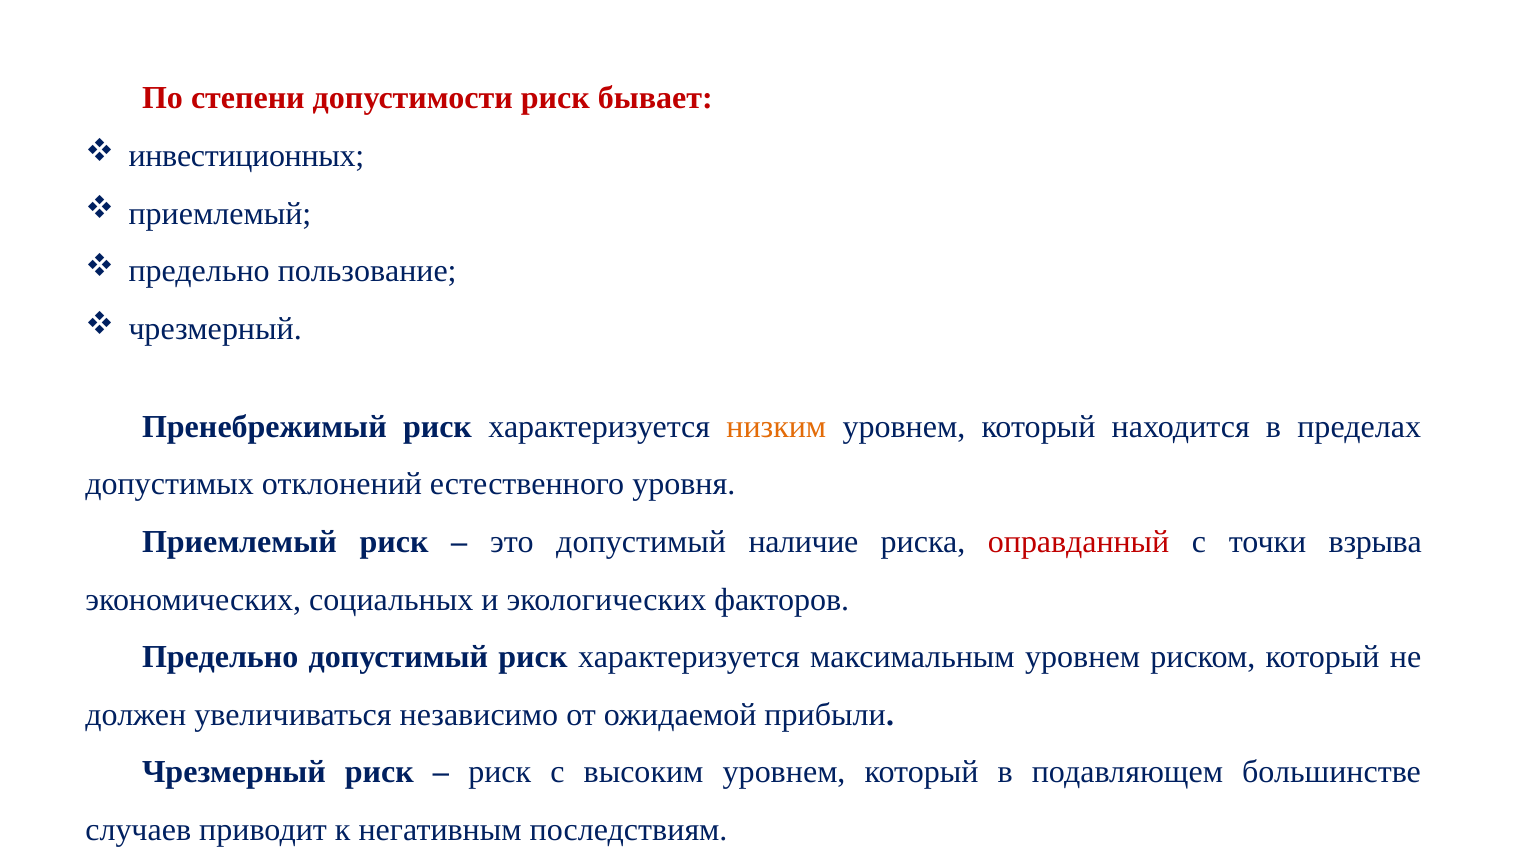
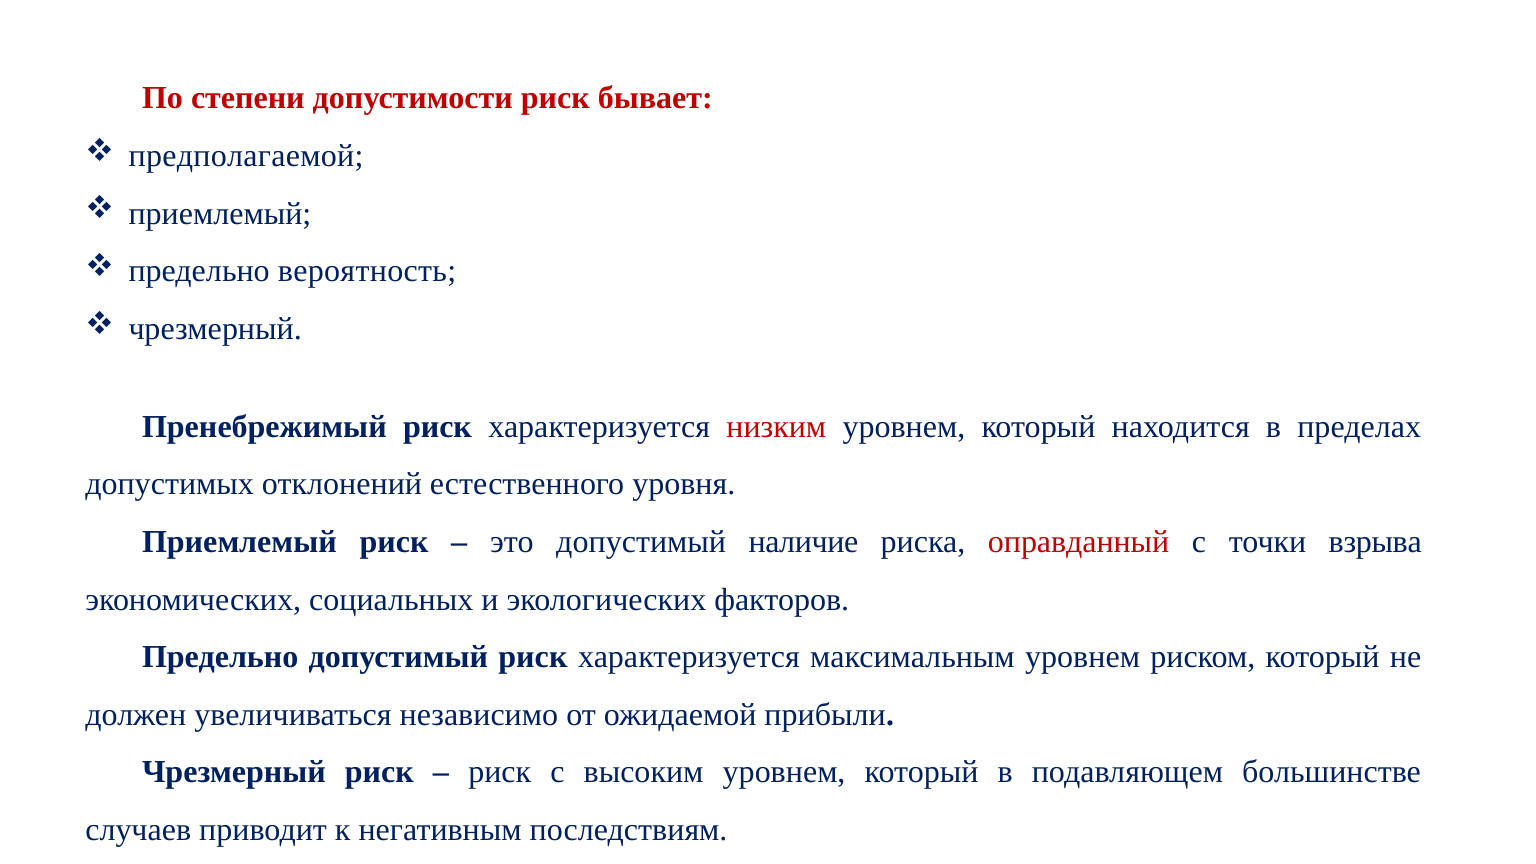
инвестиционных: инвестиционных -> предполагаемой
пользование: пользование -> вероятность
низким colour: orange -> red
